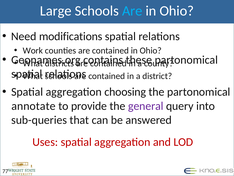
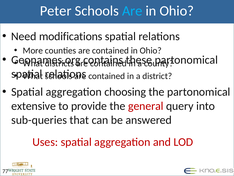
Large: Large -> Peter
Work: Work -> More
annotate: annotate -> extensive
general colour: purple -> red
